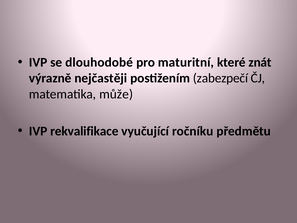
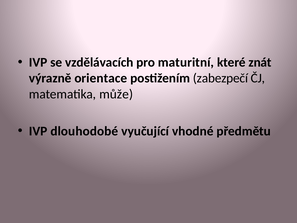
dlouhodobé: dlouhodobé -> vzdělávacích
nejčastěji: nejčastěji -> orientace
rekvalifikace: rekvalifikace -> dlouhodobé
ročníku: ročníku -> vhodné
